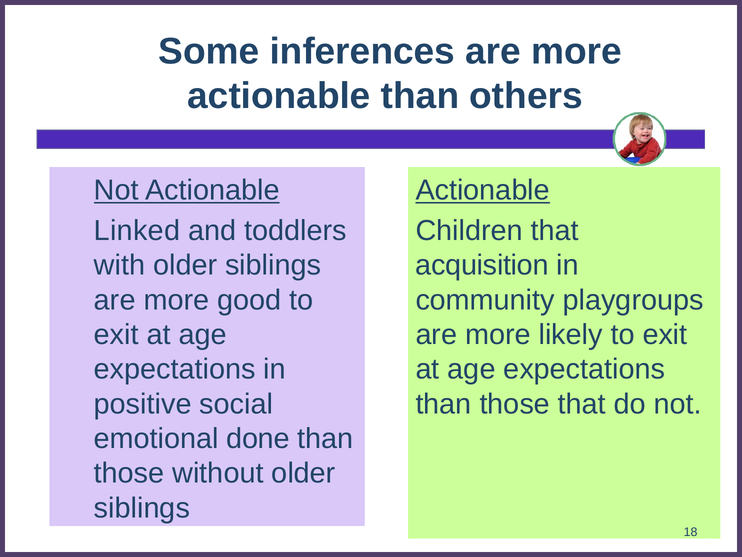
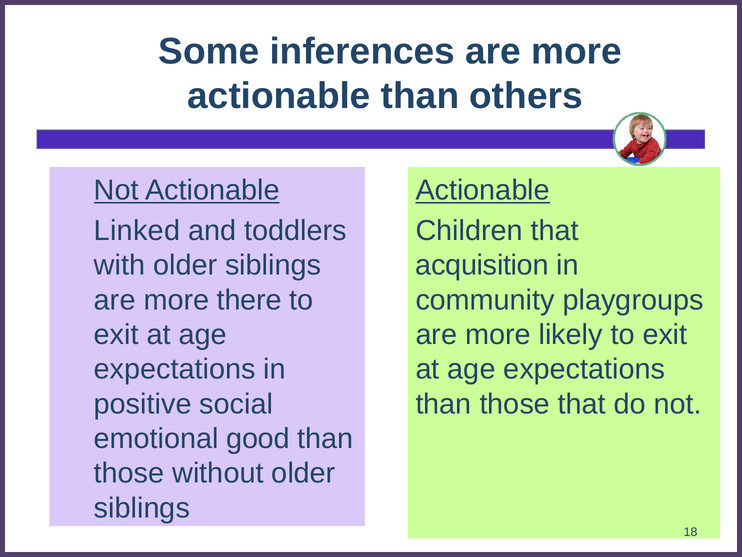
good: good -> there
done: done -> good
